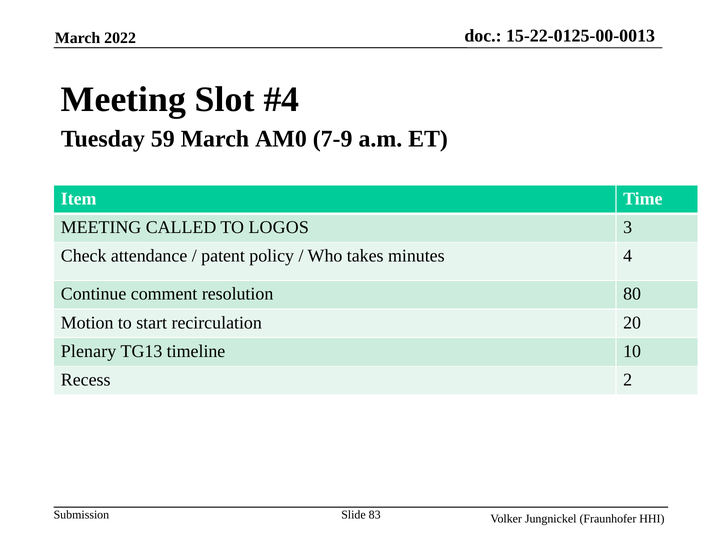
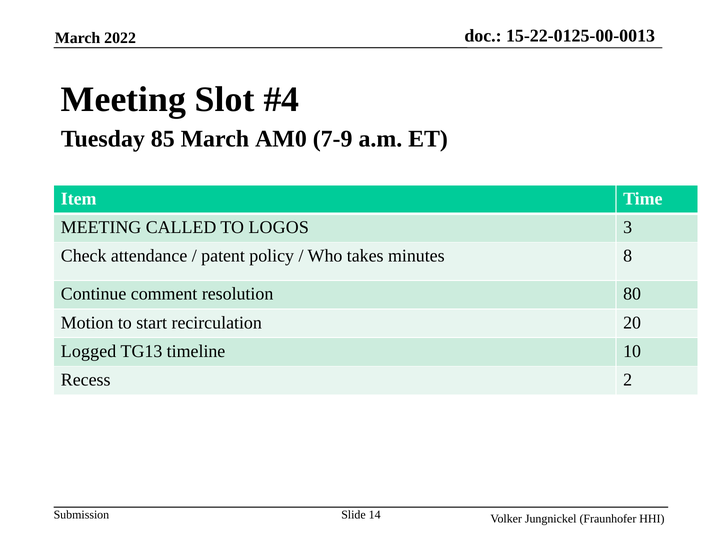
59: 59 -> 85
4: 4 -> 8
Plenary: Plenary -> Logged
83: 83 -> 14
